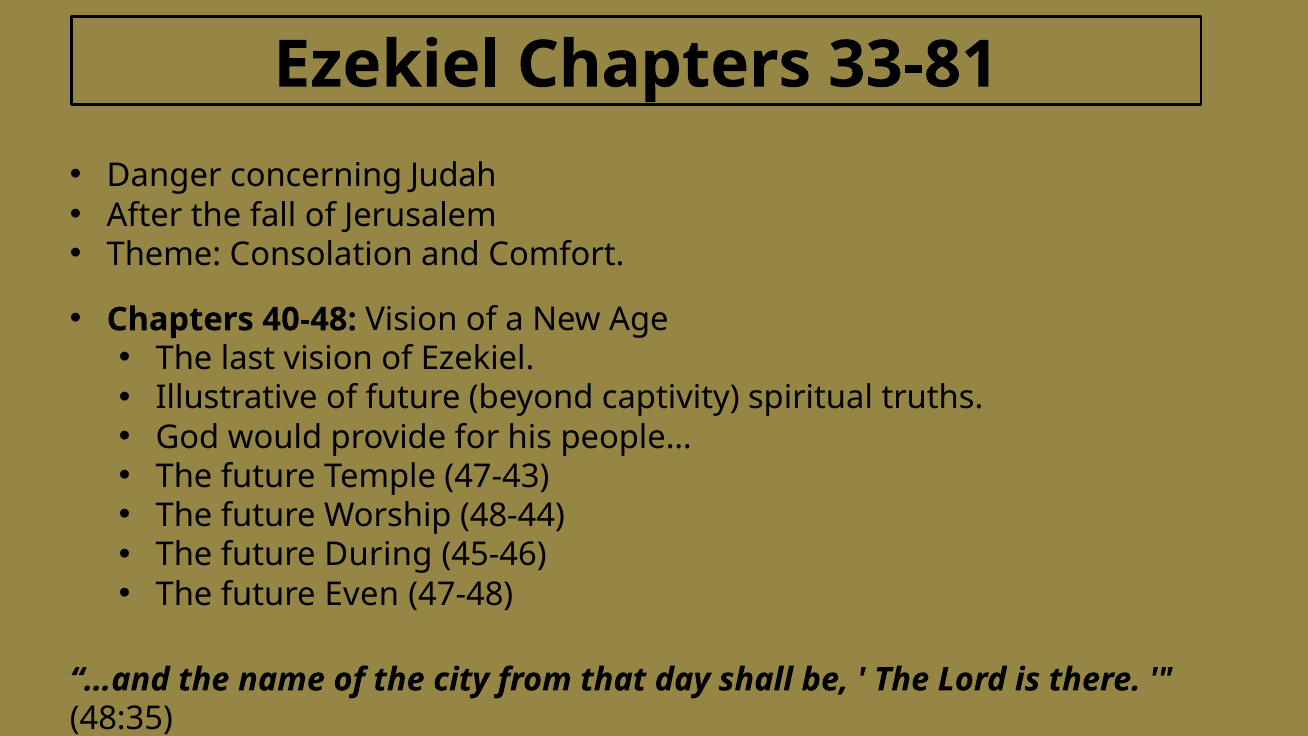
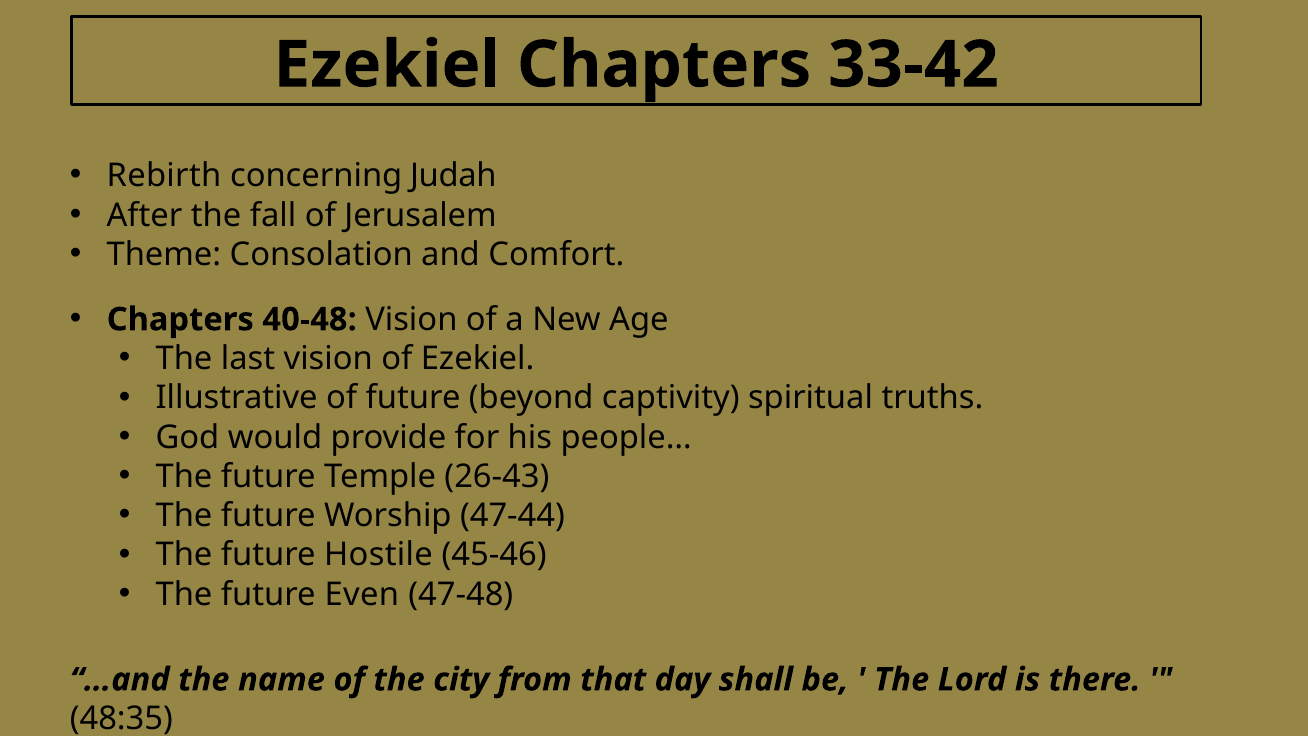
33-81: 33-81 -> 33-42
Danger: Danger -> Rebirth
47-43: 47-43 -> 26-43
48-44: 48-44 -> 47-44
During: During -> Hostile
